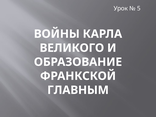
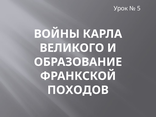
ГЛАВНЫМ: ГЛАВНЫМ -> ПОХОДОВ
